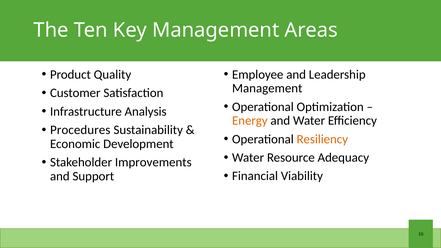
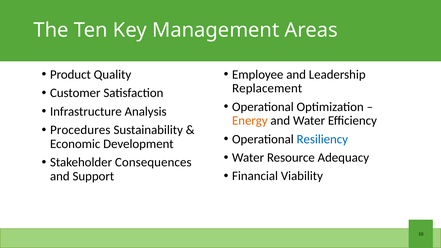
Management at (267, 88): Management -> Replacement
Resiliency colour: orange -> blue
Improvements: Improvements -> Consequences
